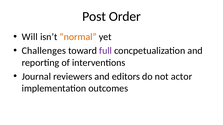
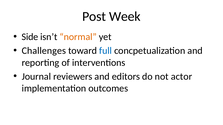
Order: Order -> Week
Will: Will -> Side
full colour: purple -> blue
